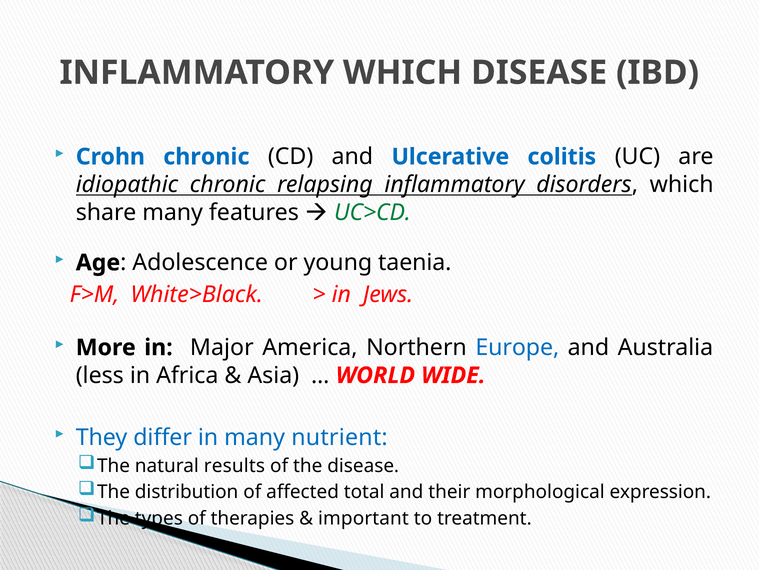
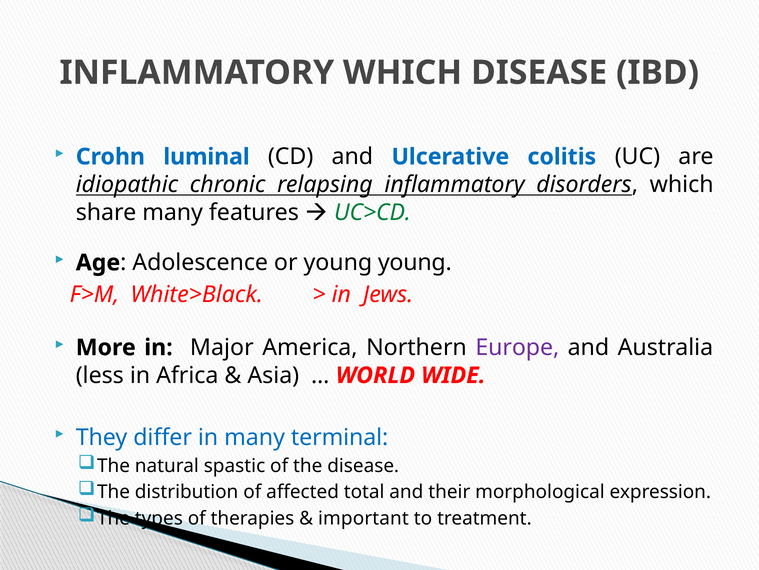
Crohn chronic: chronic -> luminal
young taenia: taenia -> young
Europe colour: blue -> purple
nutrient: nutrient -> terminal
results: results -> spastic
